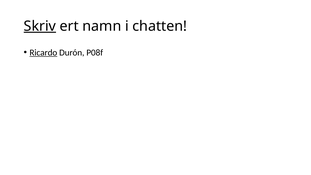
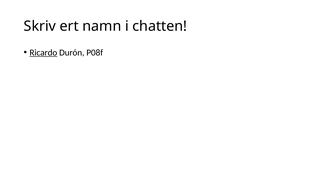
Skriv underline: present -> none
